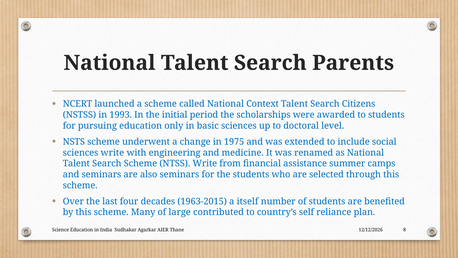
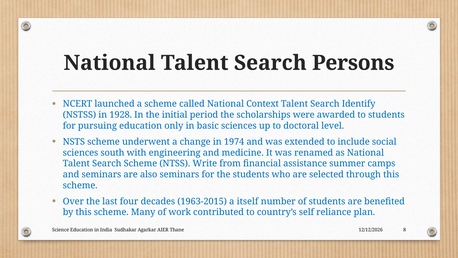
Parents: Parents -> Persons
Citizens: Citizens -> Identify
1993: 1993 -> 1928
1975: 1975 -> 1974
sciences write: write -> south
large: large -> work
